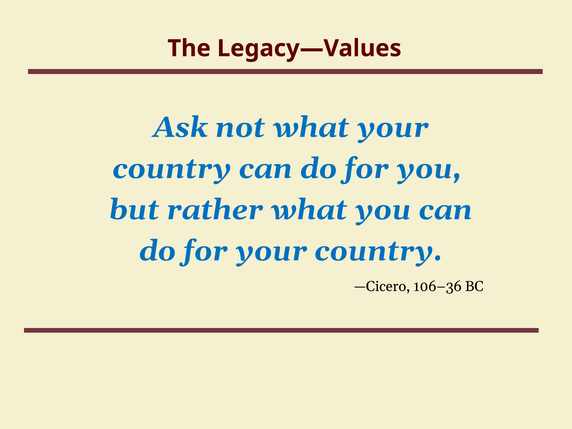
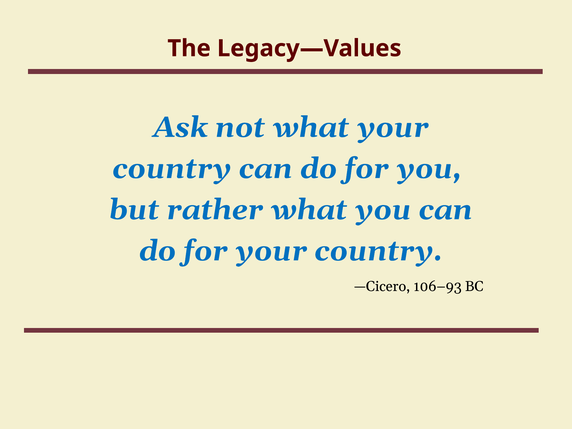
106–36: 106–36 -> 106–93
